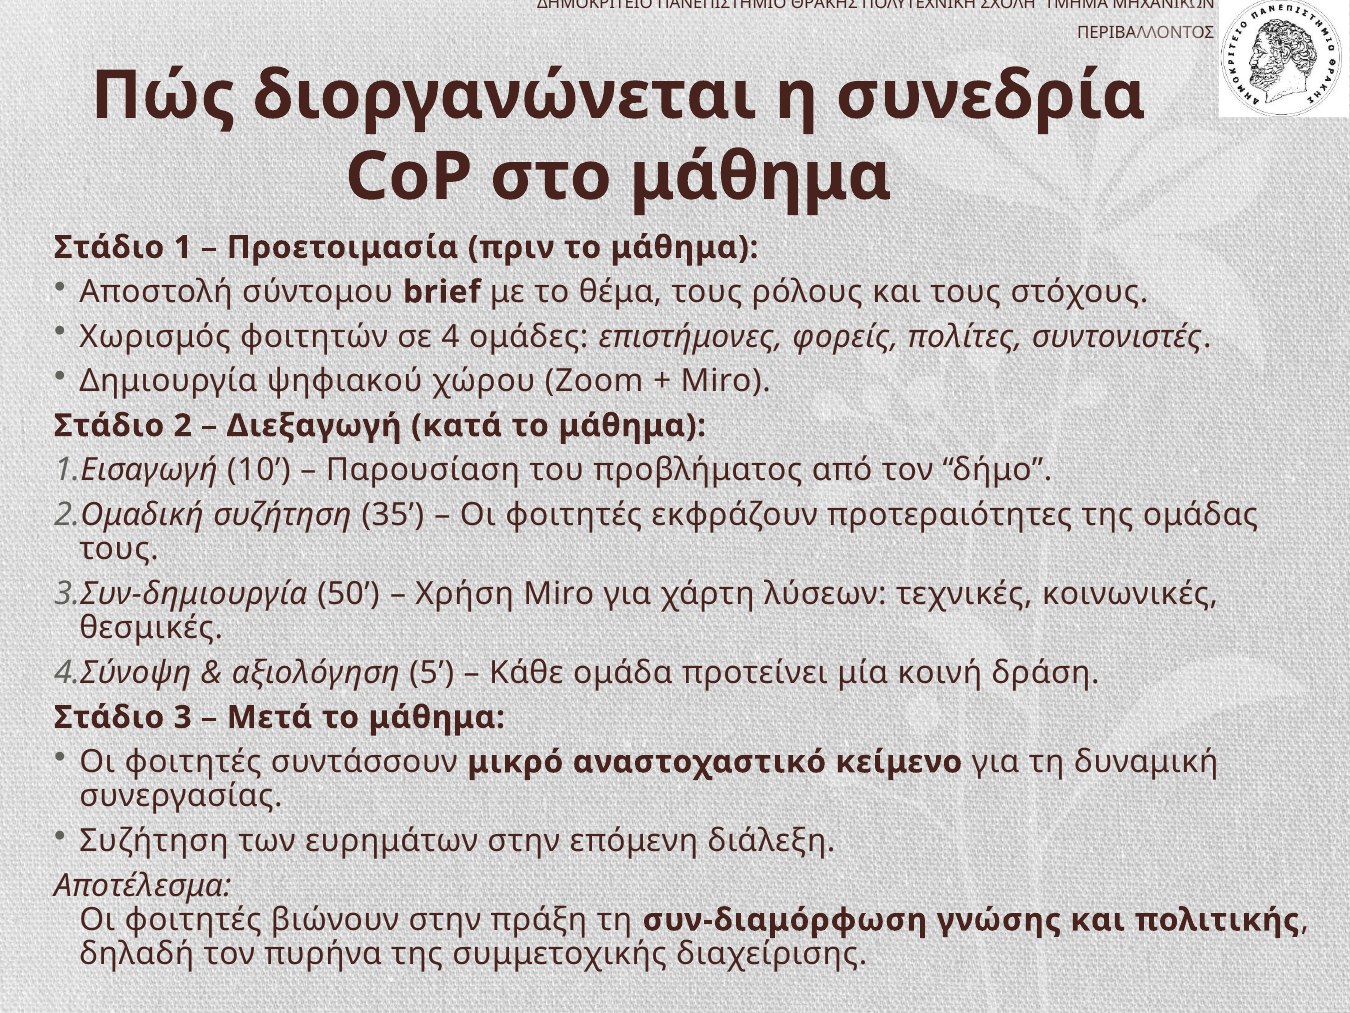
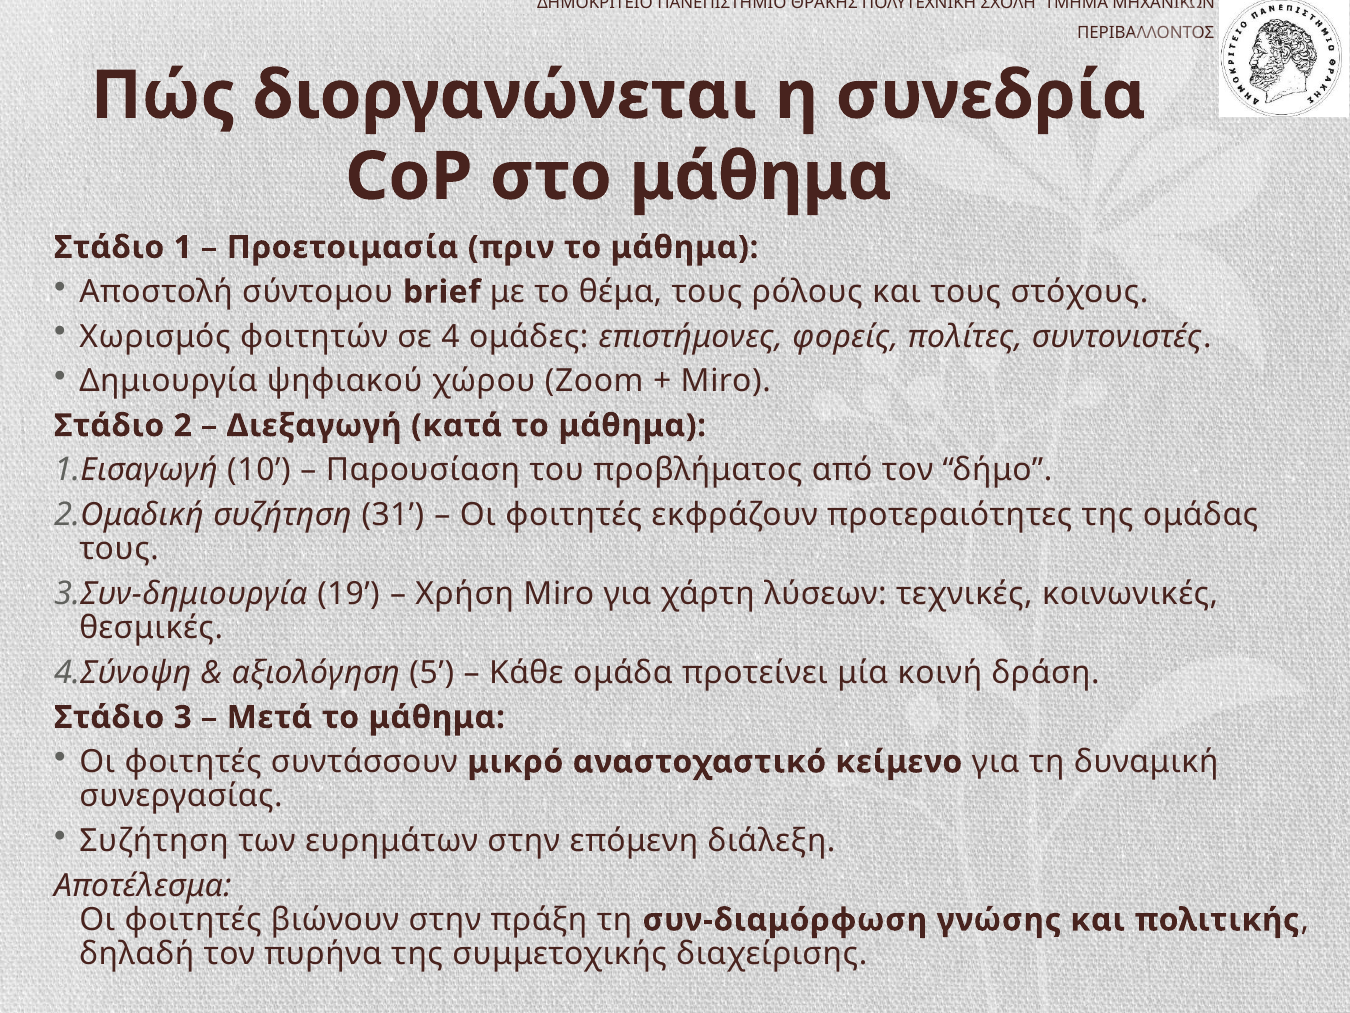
35: 35 -> 31
50: 50 -> 19
